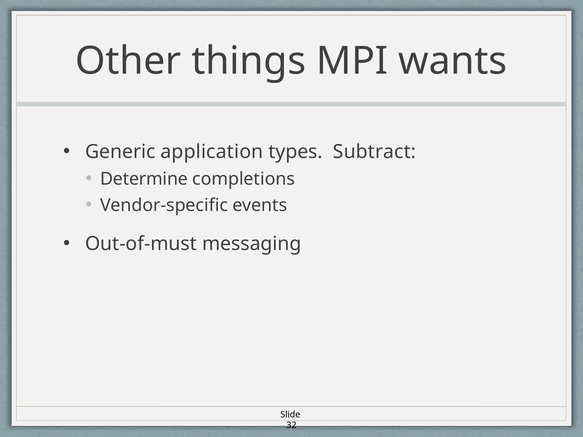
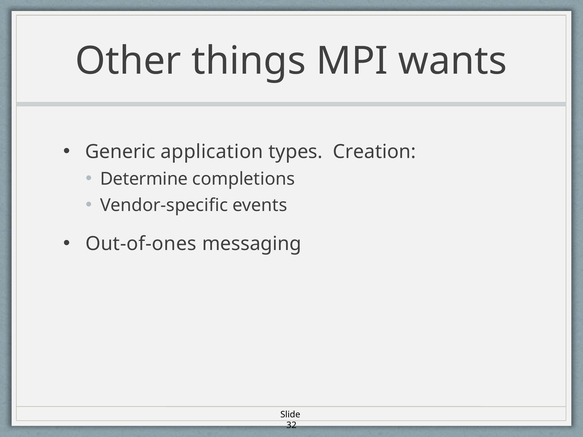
Subtract: Subtract -> Creation
Out-of-must: Out-of-must -> Out-of-ones
